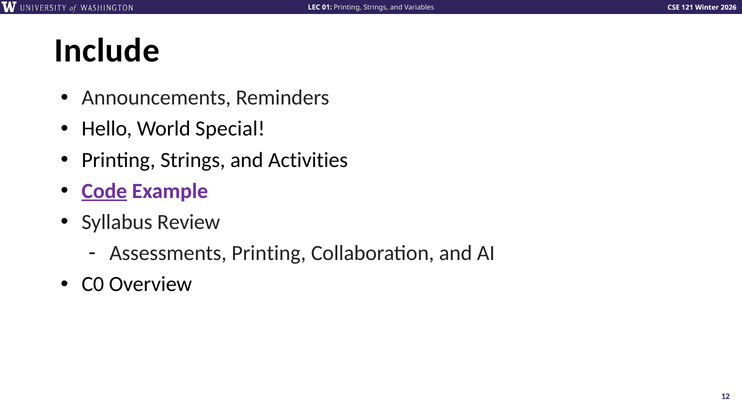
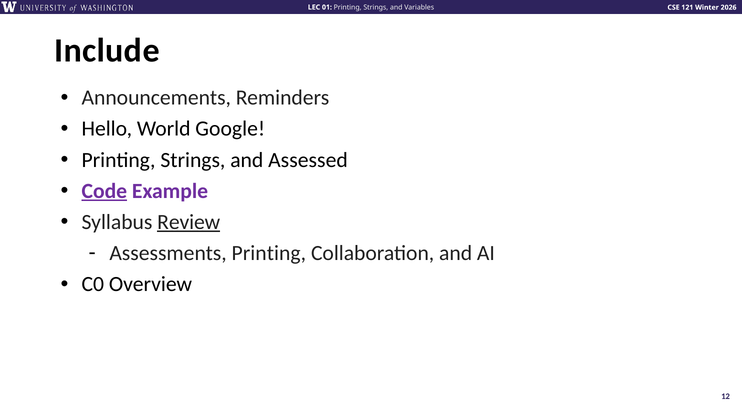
Special: Special -> Google
Activities: Activities -> Assessed
Review underline: none -> present
